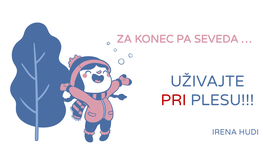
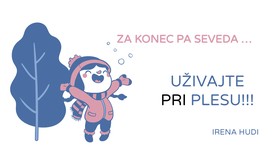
PRI colour: red -> black
